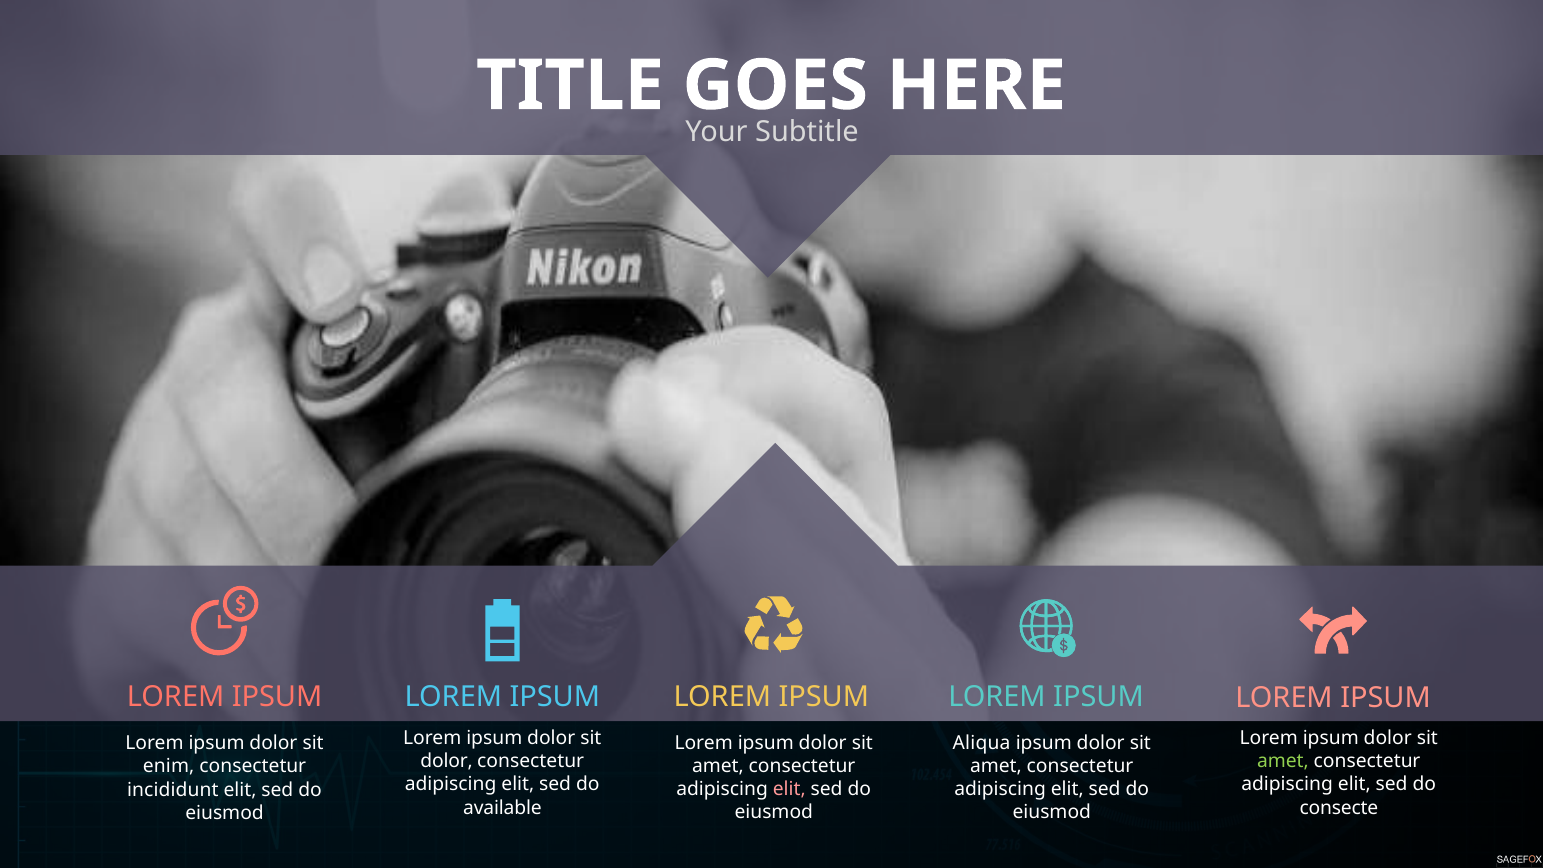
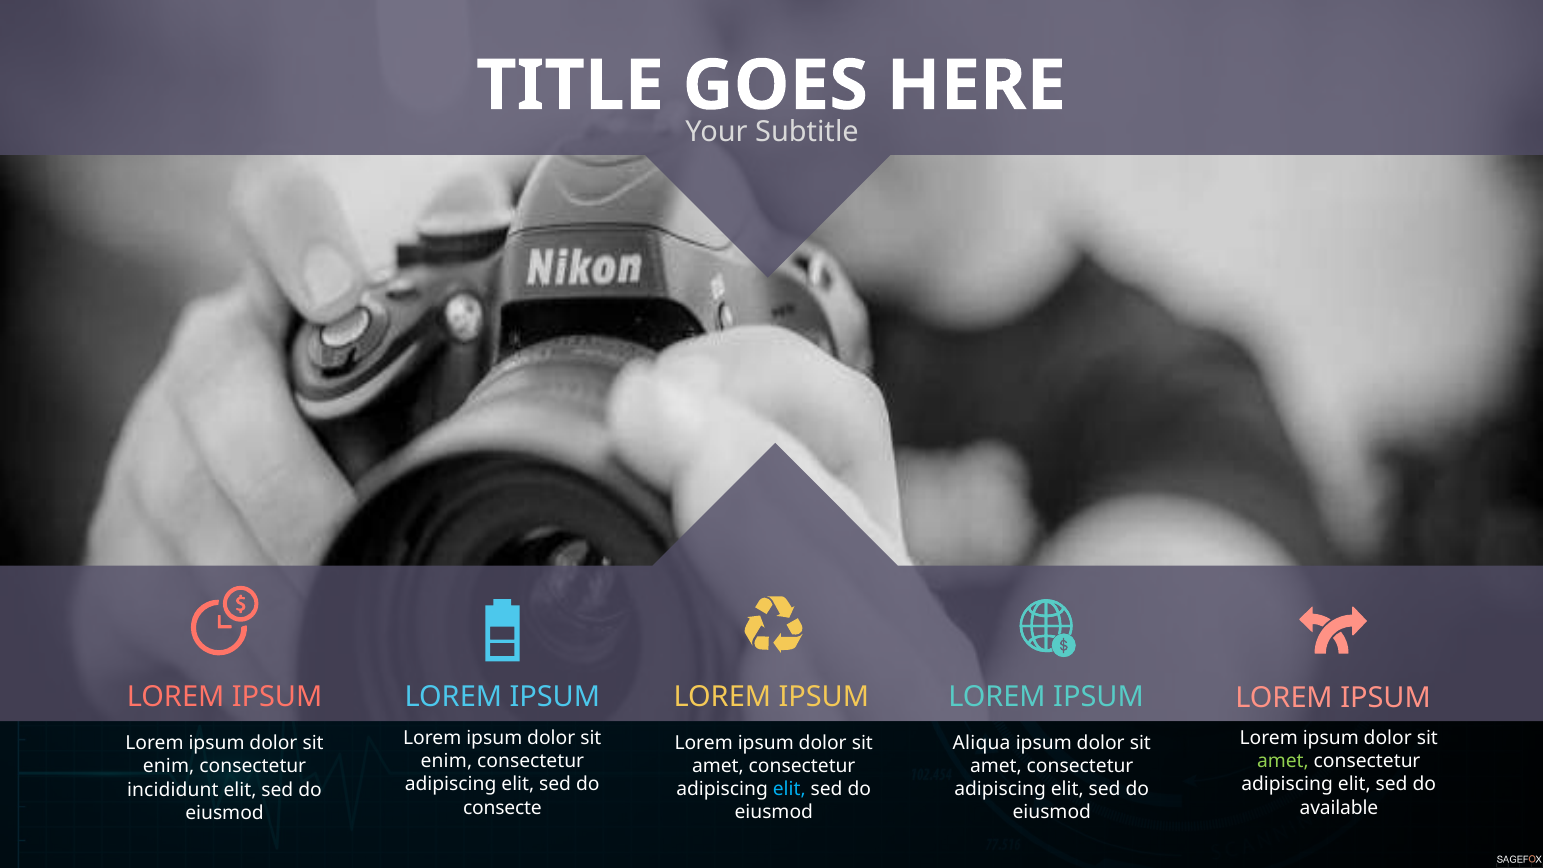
dolor at (447, 761): dolor -> enim
elit at (789, 789) colour: pink -> light blue
available: available -> consecte
consecte: consecte -> available
